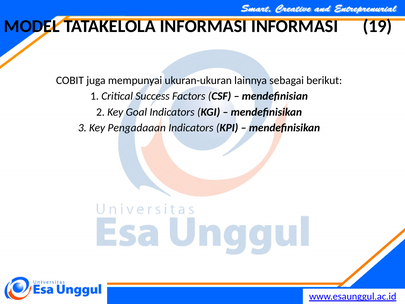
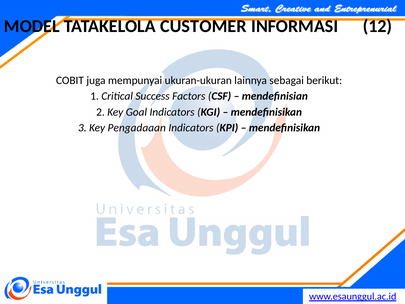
TATAKELOLA INFORMASI: INFORMASI -> CUSTOMER
19: 19 -> 12
